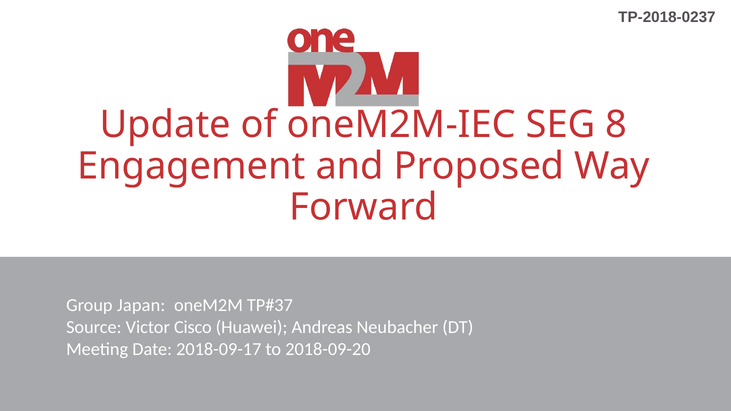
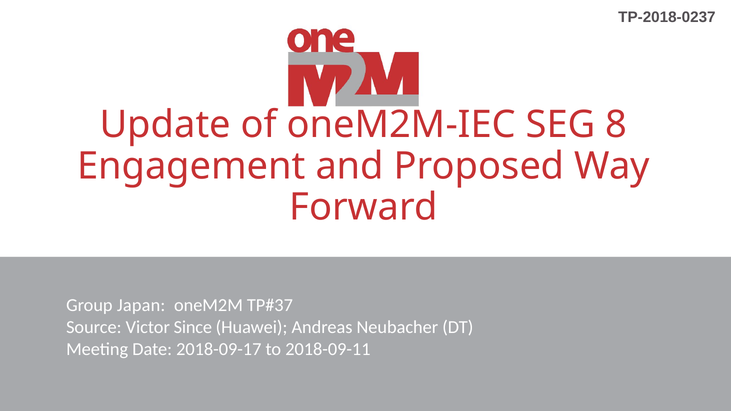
Cisco: Cisco -> Since
2018-09-20: 2018-09-20 -> 2018-09-11
